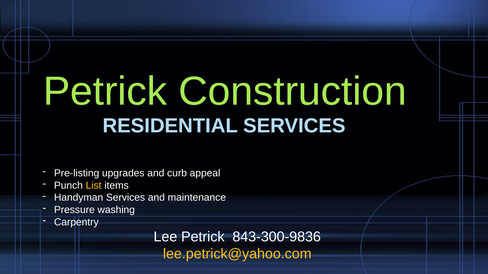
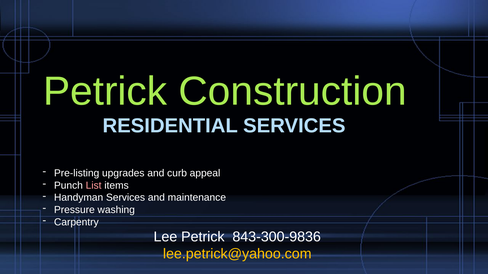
List colour: yellow -> pink
